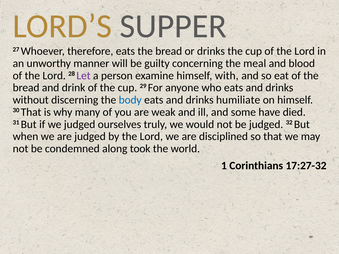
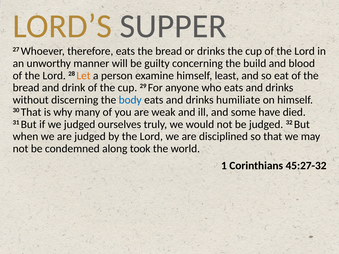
meal: meal -> build
Let colour: purple -> orange
with: with -> least
17:27-32: 17:27-32 -> 45:27-32
